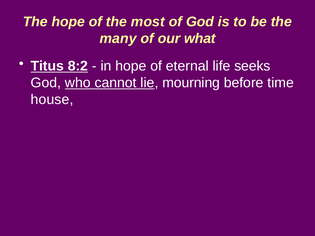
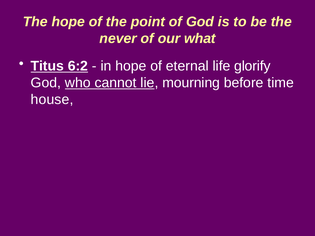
most: most -> point
many: many -> never
8:2: 8:2 -> 6:2
seeks: seeks -> glorify
